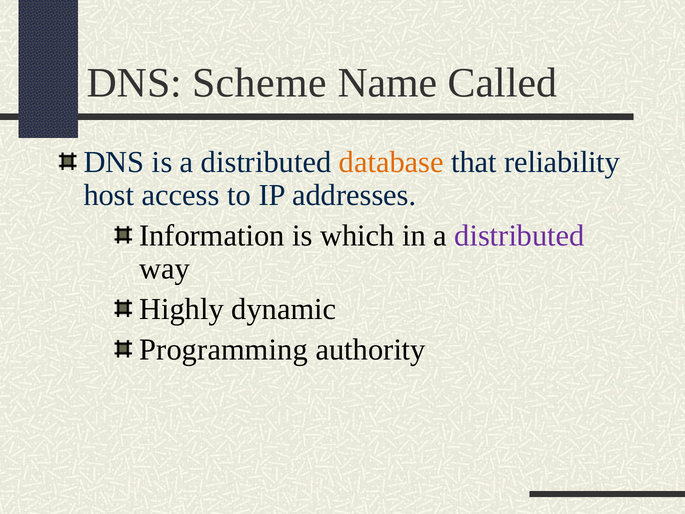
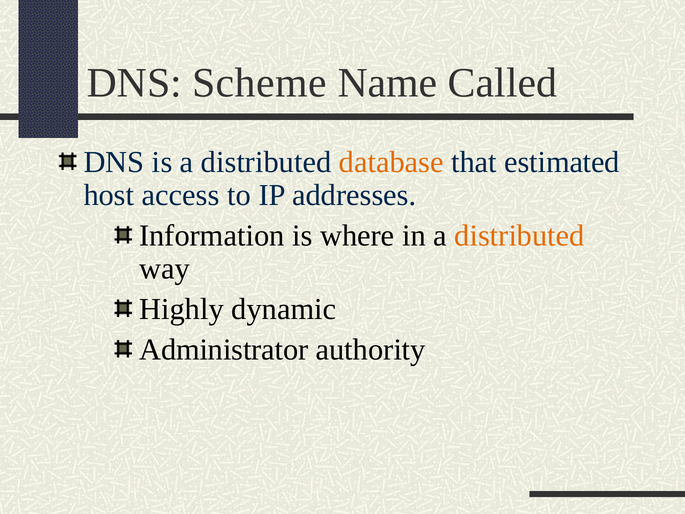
reliability: reliability -> estimated
which: which -> where
distributed at (520, 236) colour: purple -> orange
Programming: Programming -> Administrator
